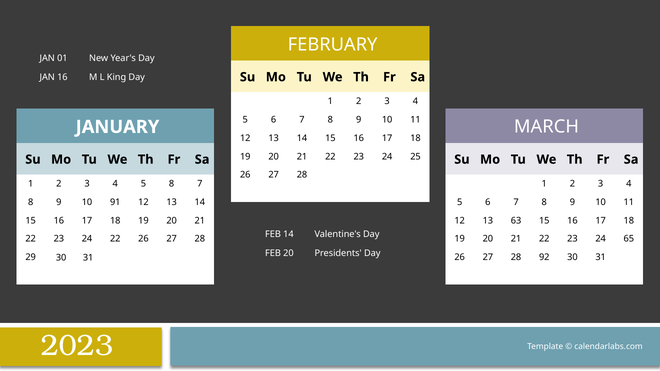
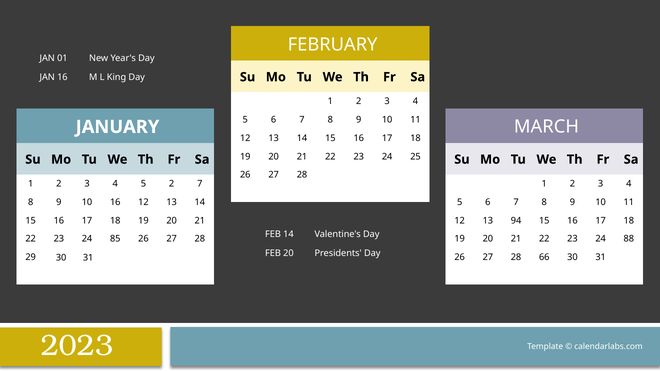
5 8: 8 -> 2
10 91: 91 -> 16
63: 63 -> 94
24 22: 22 -> 85
65: 65 -> 88
92: 92 -> 66
